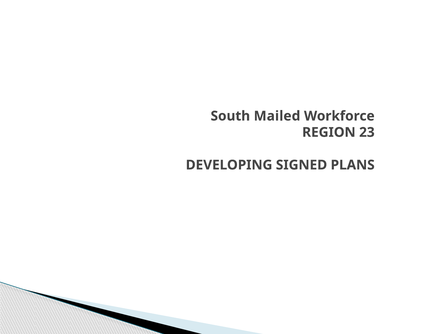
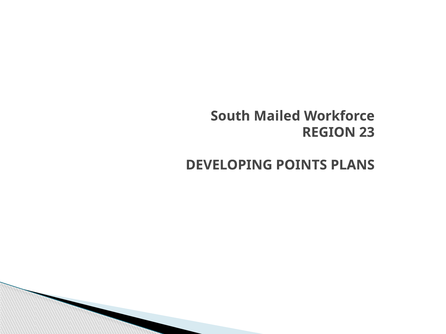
SIGNED: SIGNED -> POINTS
